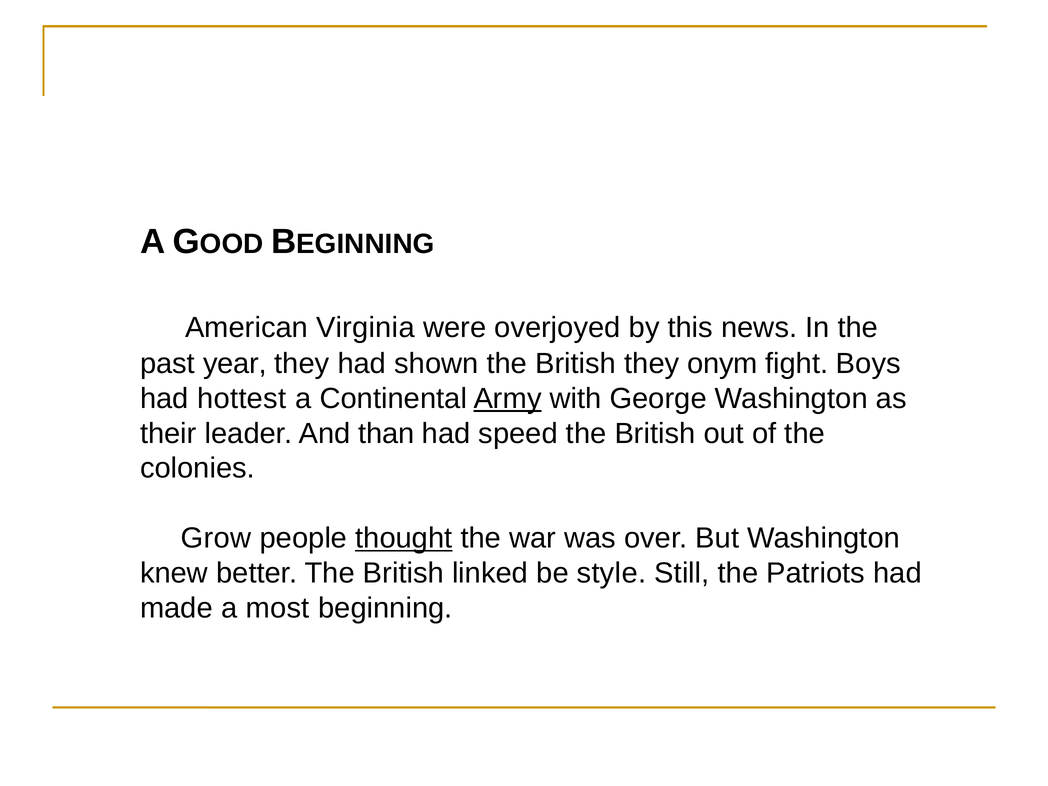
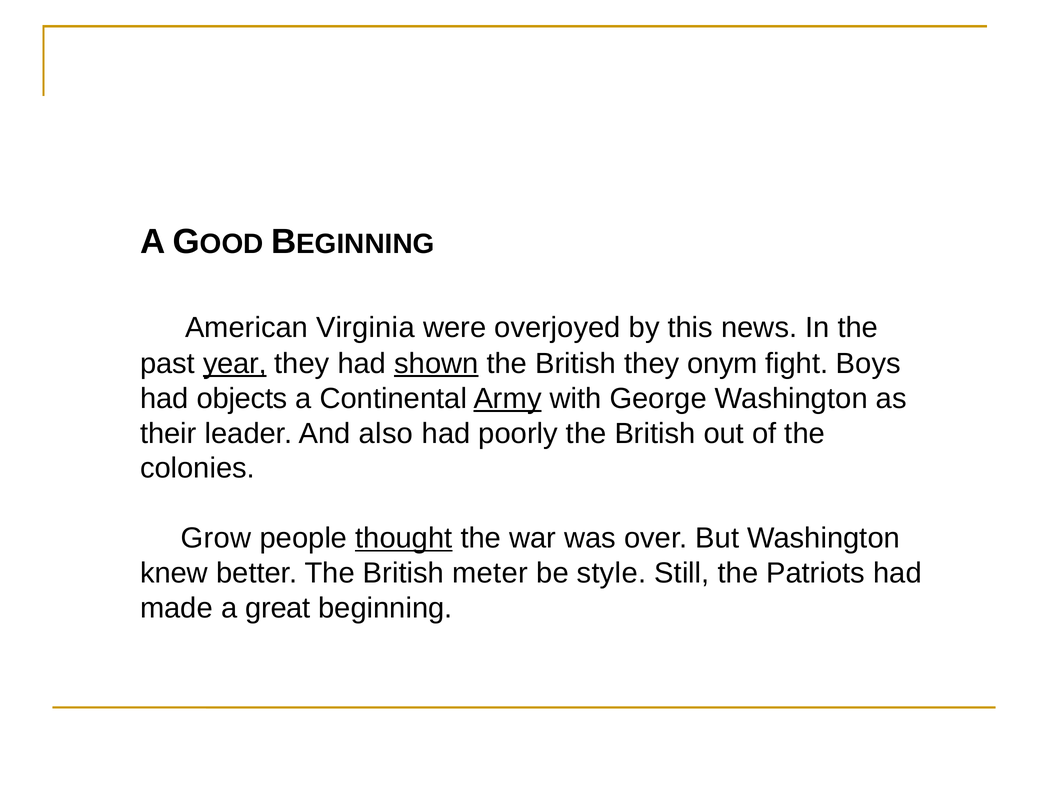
year underline: none -> present
shown underline: none -> present
hottest: hottest -> objects
than: than -> also
speed: speed -> poorly
linked: linked -> meter
most: most -> great
